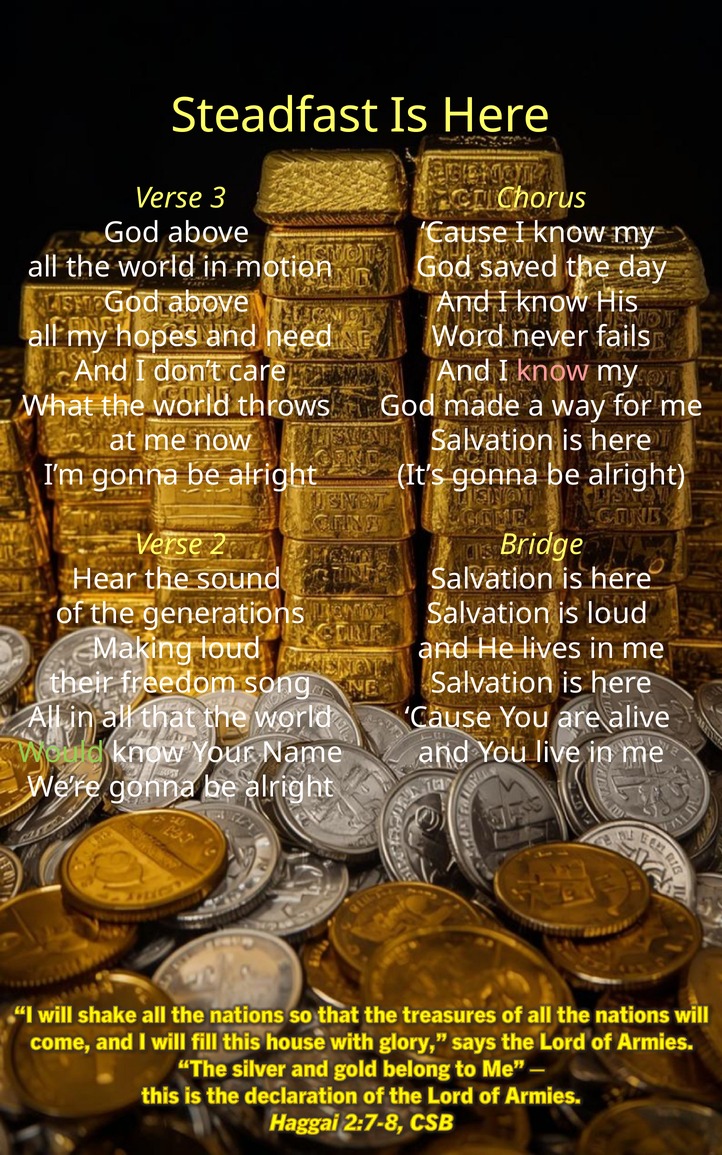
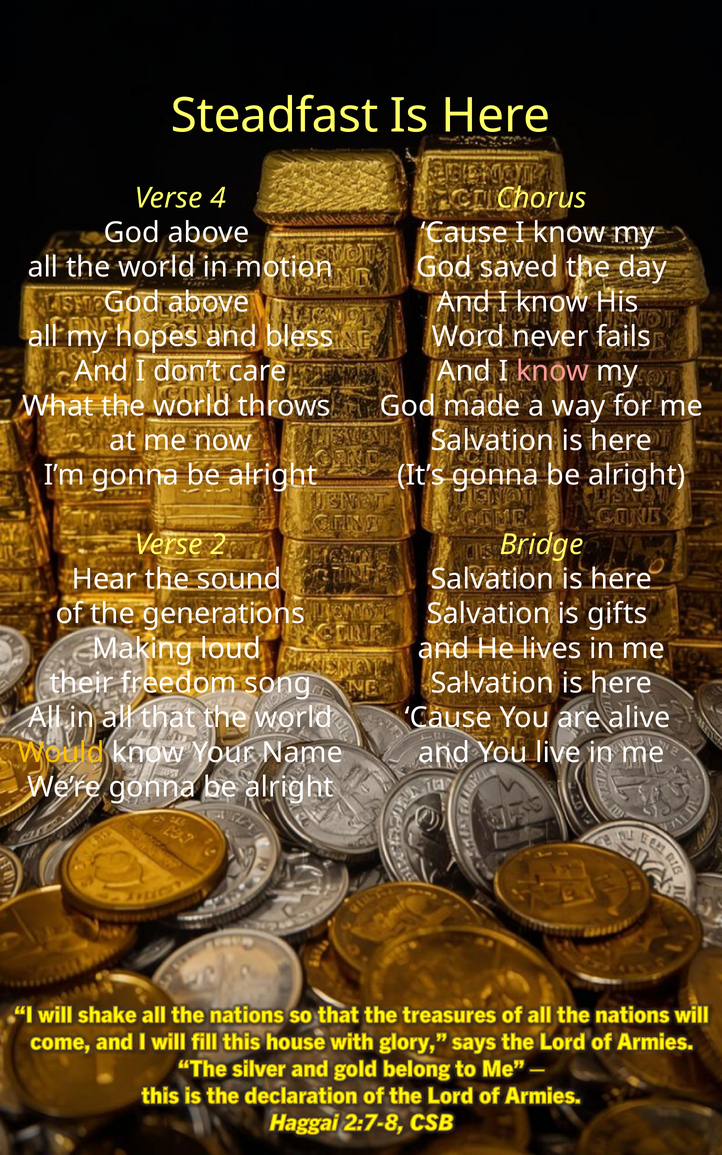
3: 3 -> 4
need: need -> bless
is loud: loud -> gifts
Would colour: light green -> yellow
